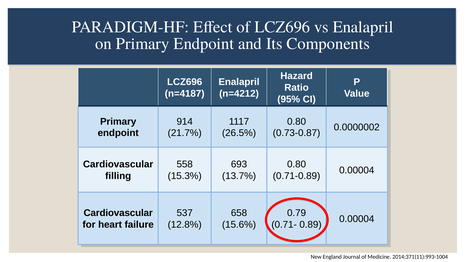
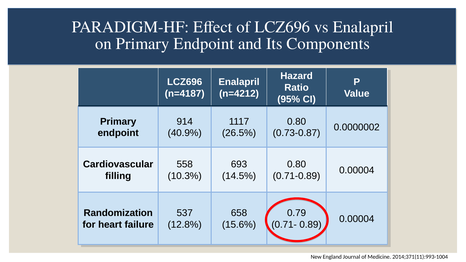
21.7%: 21.7% -> 40.9%
15.3%: 15.3% -> 10.3%
13.7%: 13.7% -> 14.5%
Cardiovascular at (118, 213): Cardiovascular -> Randomization
